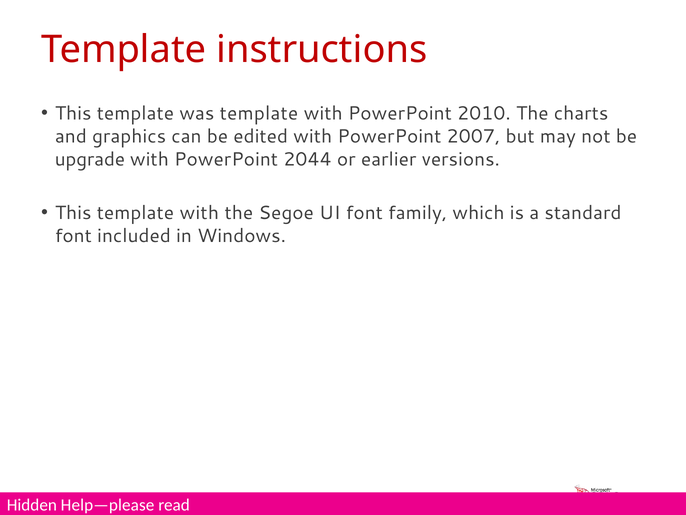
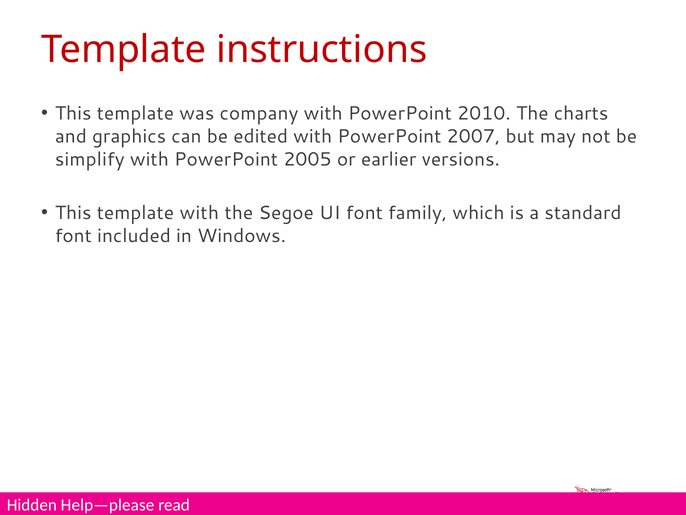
was template: template -> company
upgrade: upgrade -> simplify
2044: 2044 -> 2005
